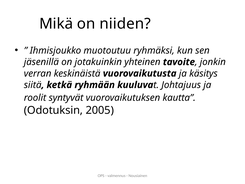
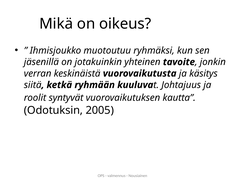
niiden: niiden -> oikeus
